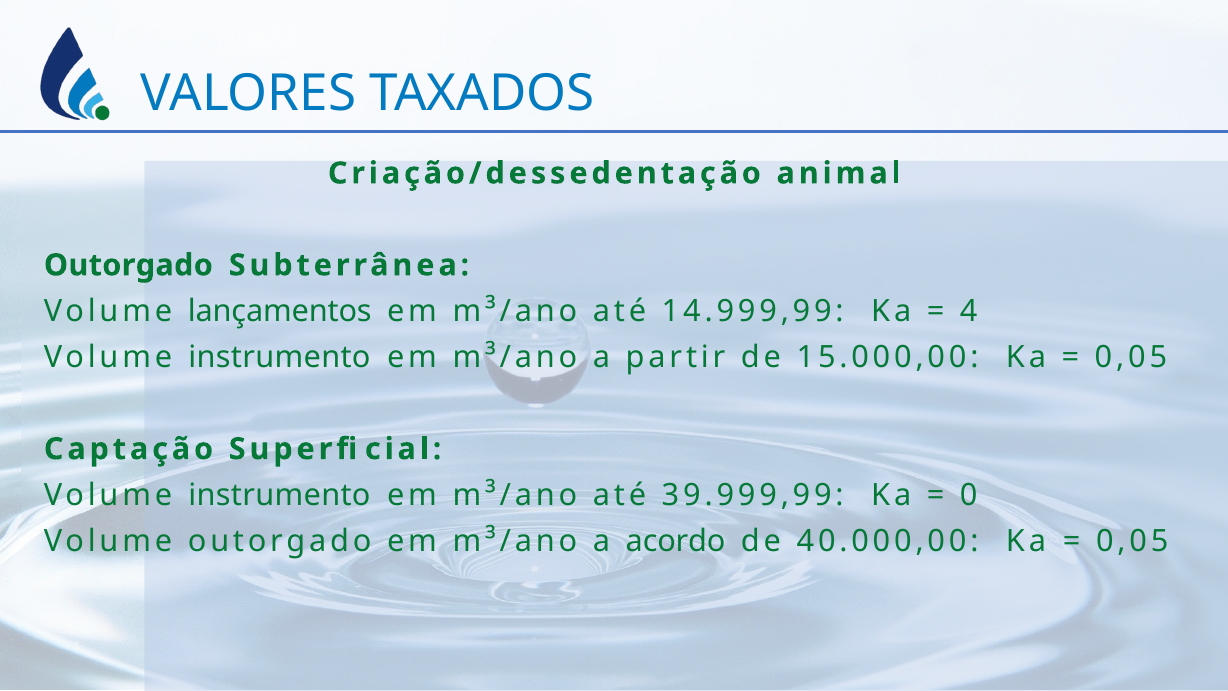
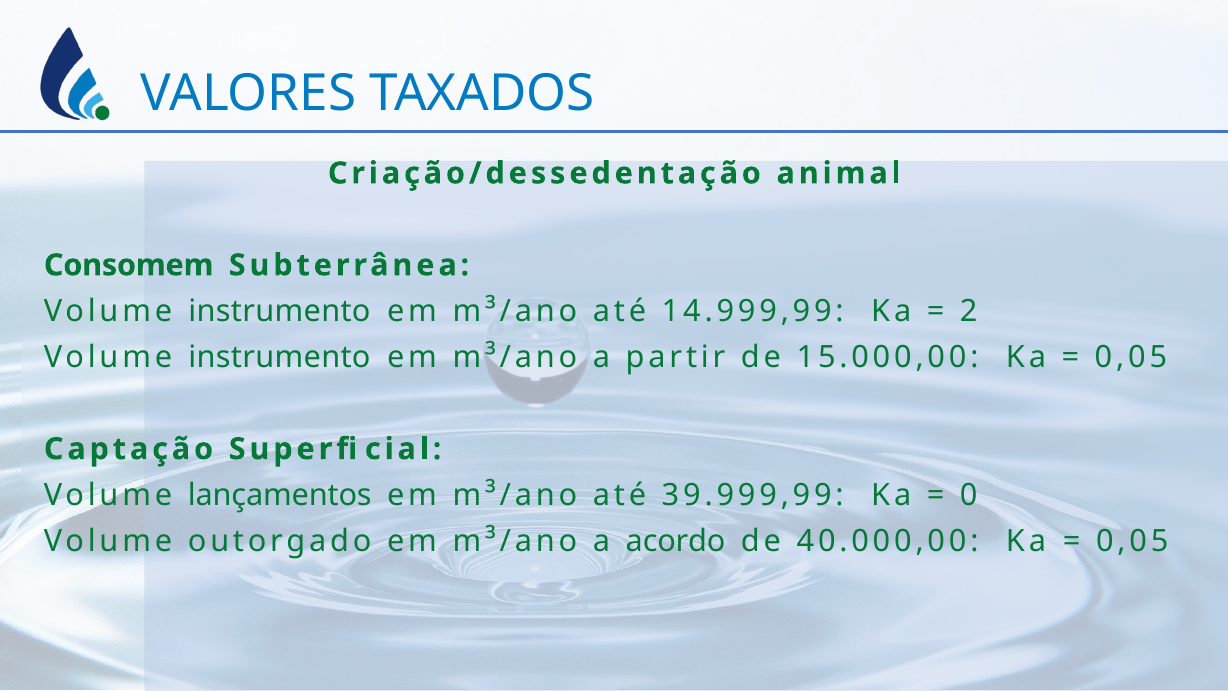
Outorgado at (128, 265): Outorgado -> Consomem
lançamentos at (280, 311): lançamentos -> instrumento
4: 4 -> 2
instrumento at (280, 495): instrumento -> lançamentos
